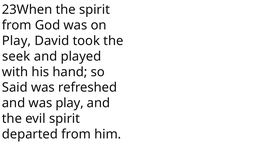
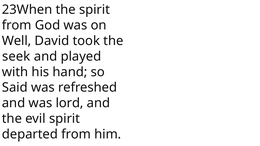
Play at (16, 41): Play -> Well
was play: play -> lord
